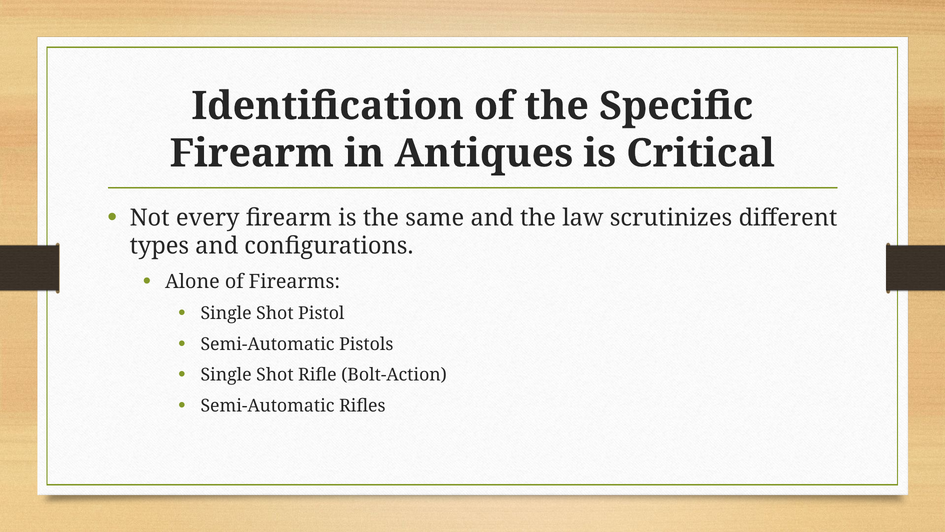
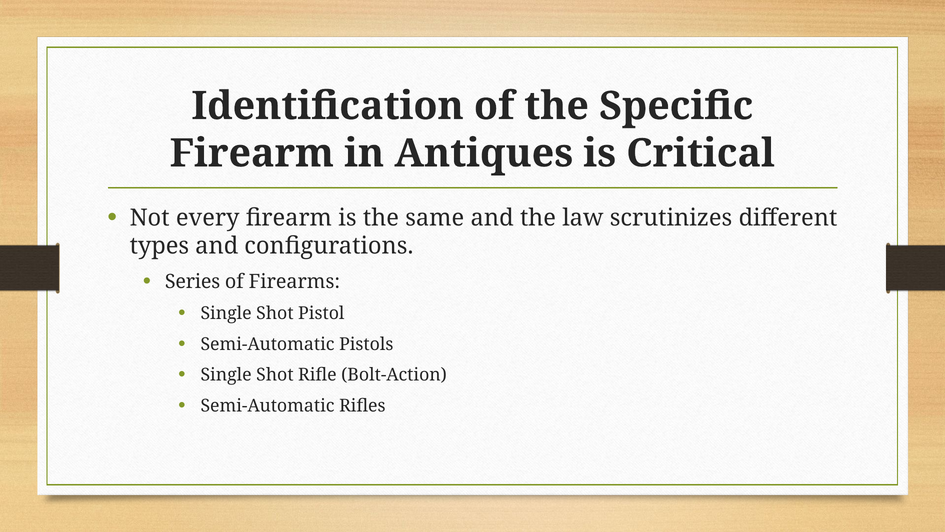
Alone: Alone -> Series
